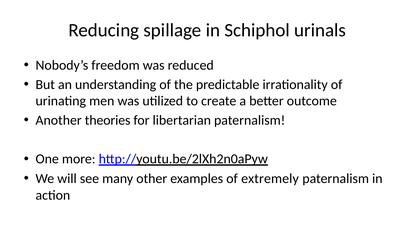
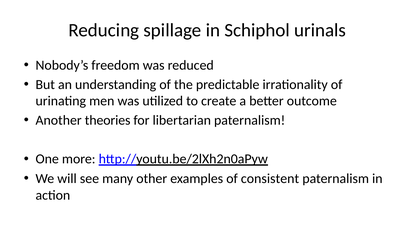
extremely: extremely -> consistent
